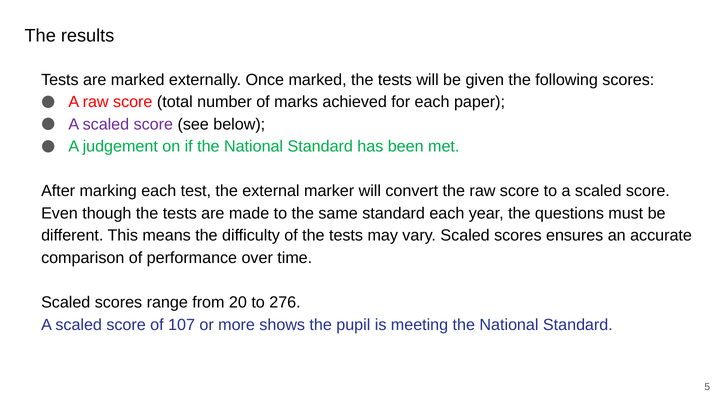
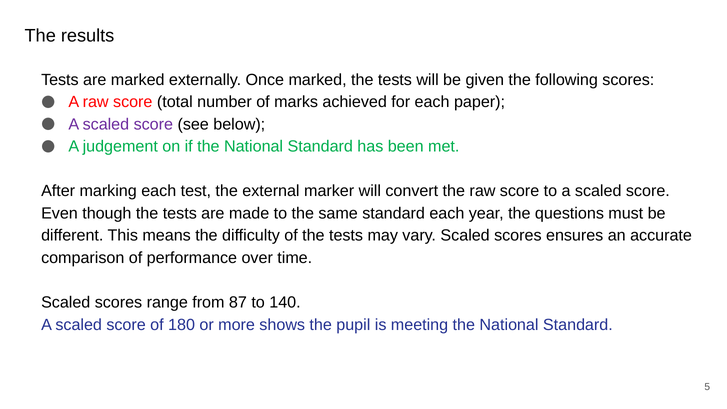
20: 20 -> 87
276: 276 -> 140
107: 107 -> 180
